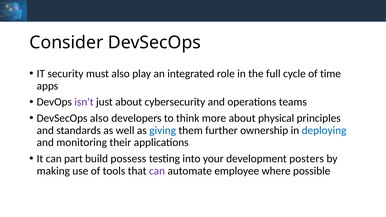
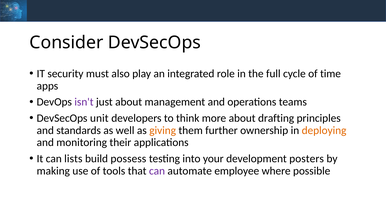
cybersecurity: cybersecurity -> management
DevSecOps also: also -> unit
physical: physical -> drafting
giving colour: blue -> orange
deploying colour: blue -> orange
part: part -> lists
